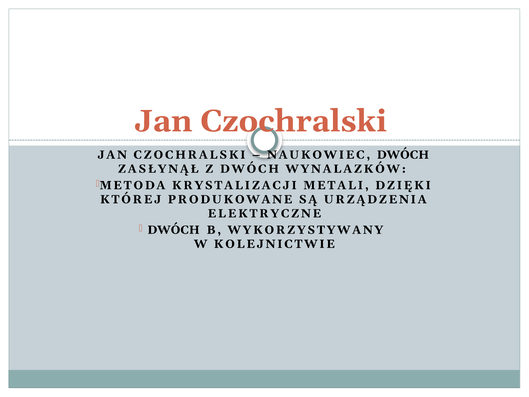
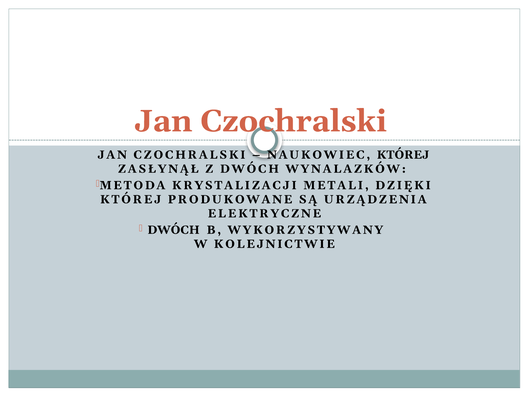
NAUKOWIEC DWÓCH: DWÓCH -> KTÓREJ
